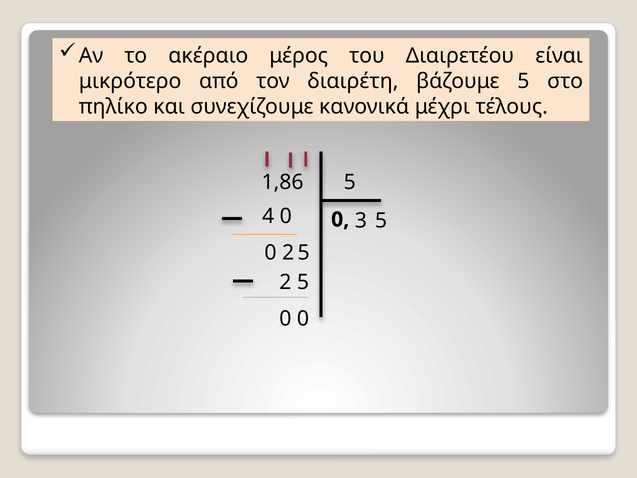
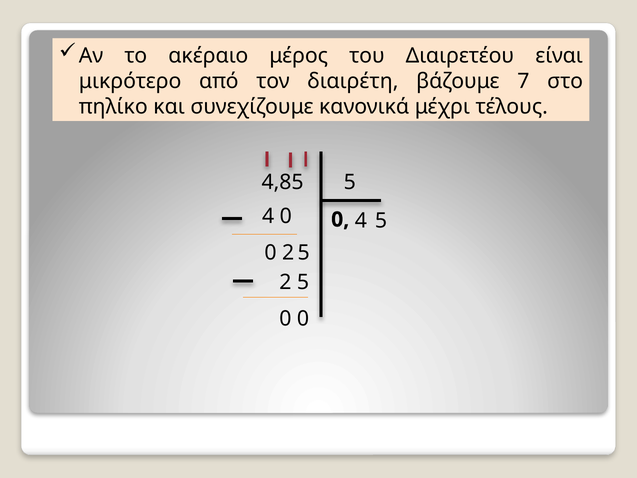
βάζουμε 5: 5 -> 7
1,86: 1,86 -> 4,85
0 3: 3 -> 4
